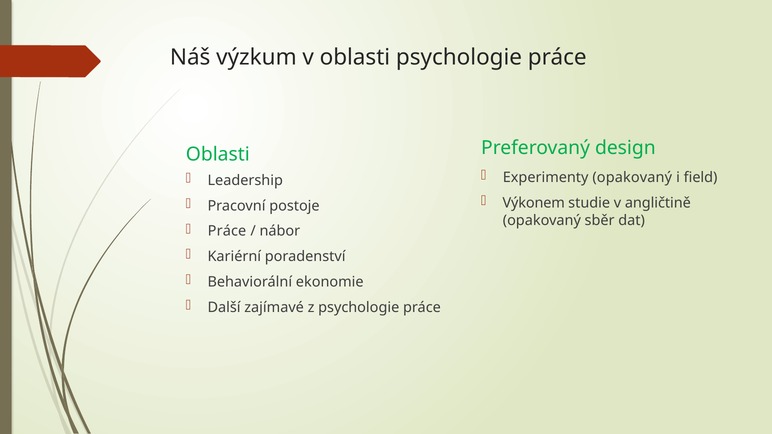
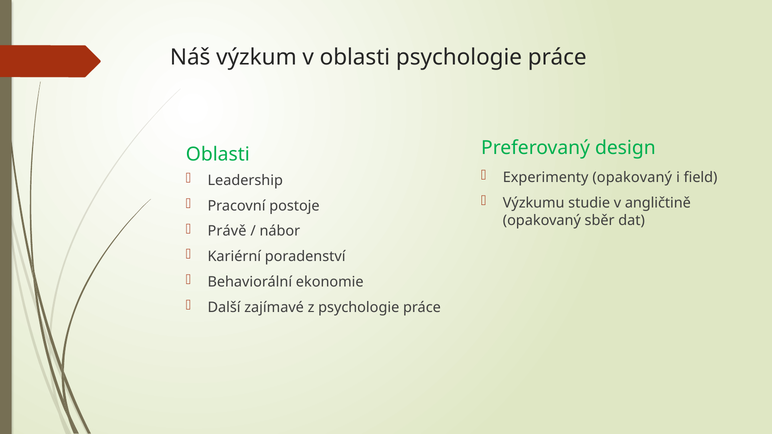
Výkonem: Výkonem -> Výzkumu
Práce at (227, 231): Práce -> Právě
